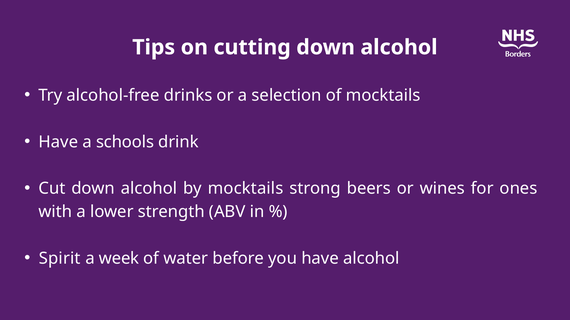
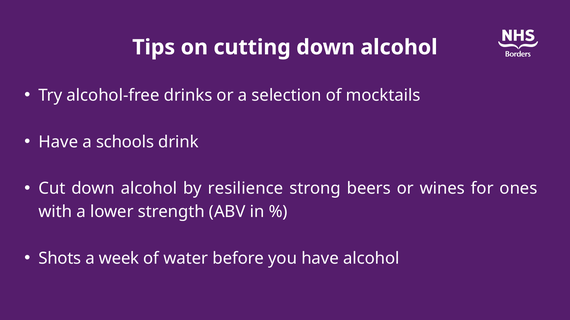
by mocktails: mocktails -> resilience
Spirit: Spirit -> Shots
